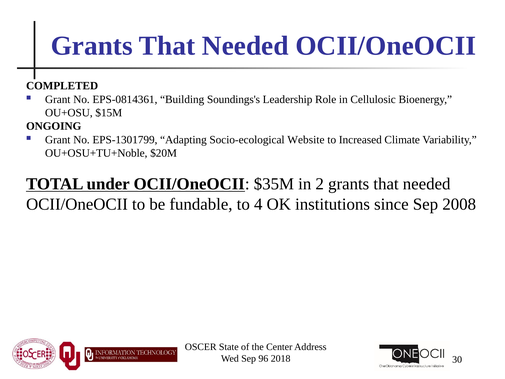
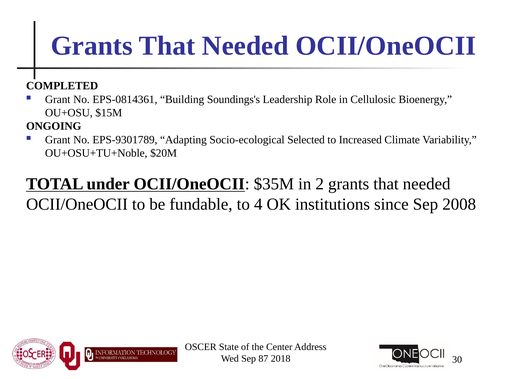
EPS-1301799: EPS-1301799 -> EPS-9301789
Website: Website -> Selected
96: 96 -> 87
